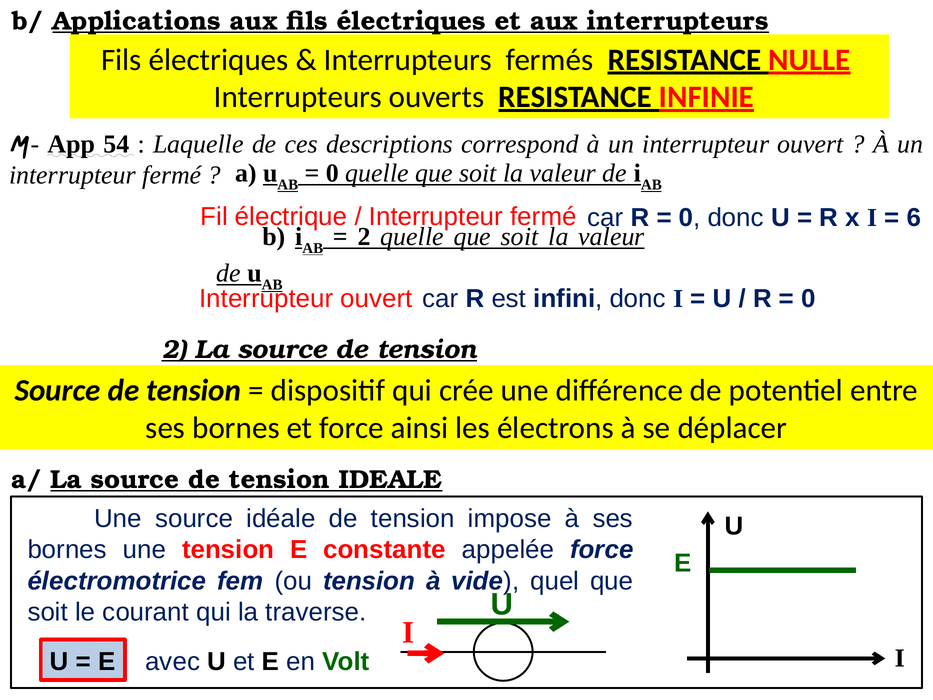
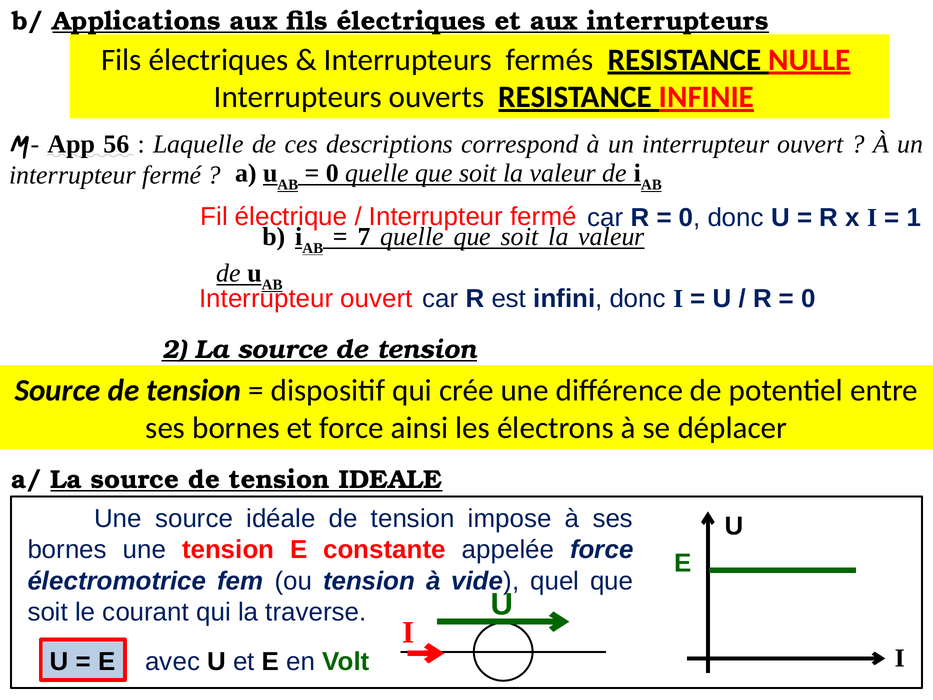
54: 54 -> 56
6: 6 -> 1
2 at (364, 237): 2 -> 7
